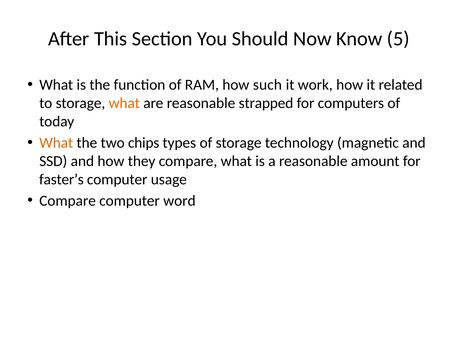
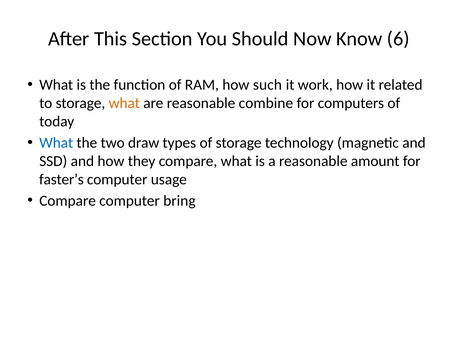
5: 5 -> 6
strapped: strapped -> combine
What at (56, 143) colour: orange -> blue
chips: chips -> draw
word: word -> bring
